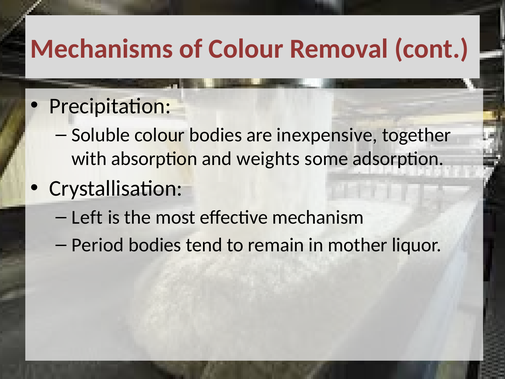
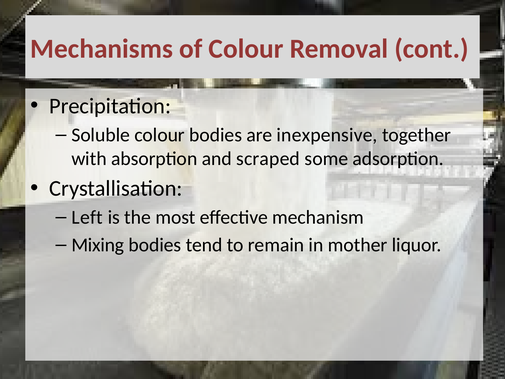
weights: weights -> scraped
Period: Period -> Mixing
